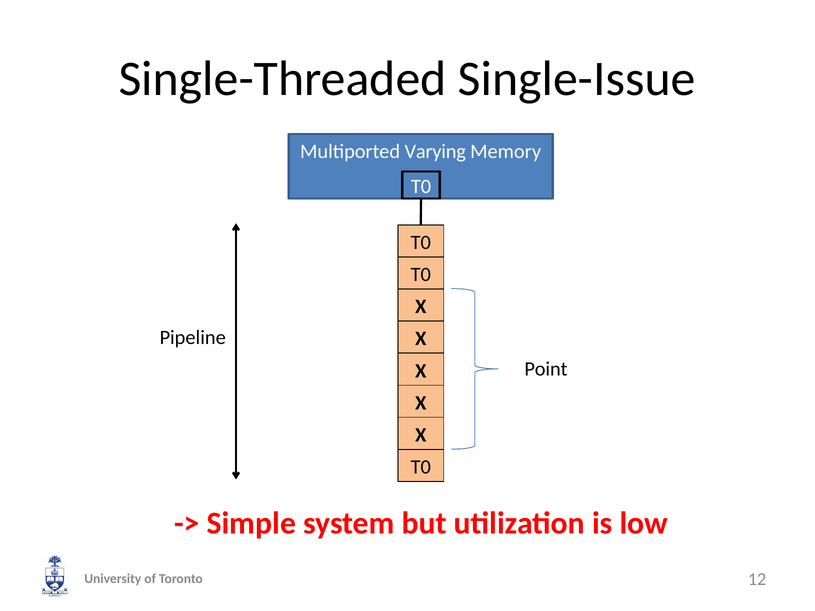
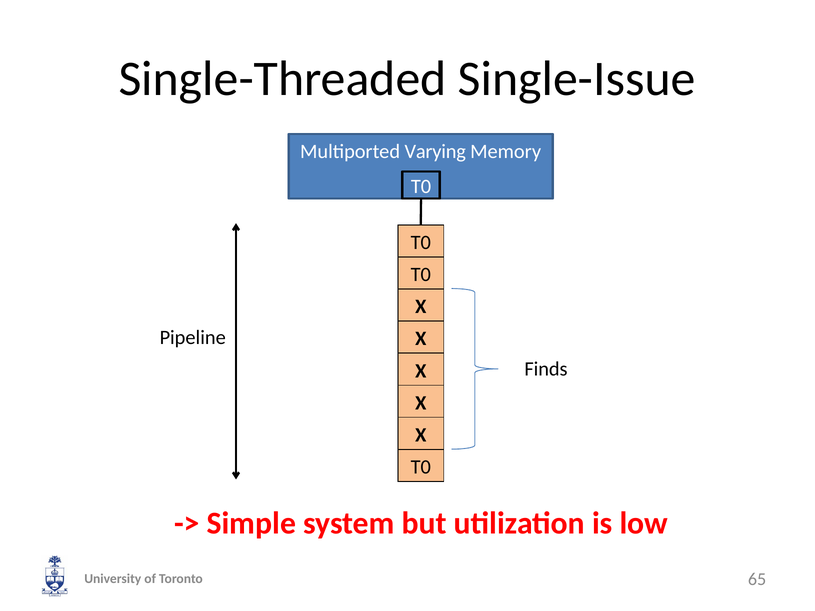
Point: Point -> Finds
12: 12 -> 65
